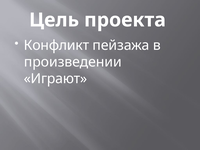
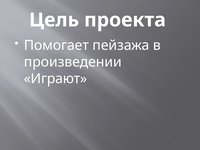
Конфликт: Конфликт -> Помогает
